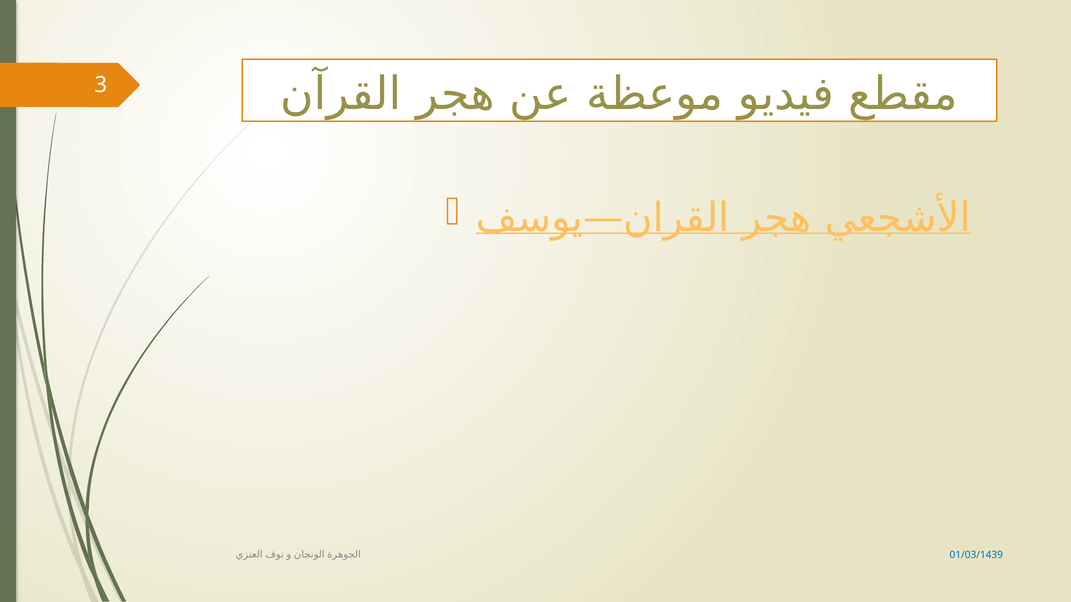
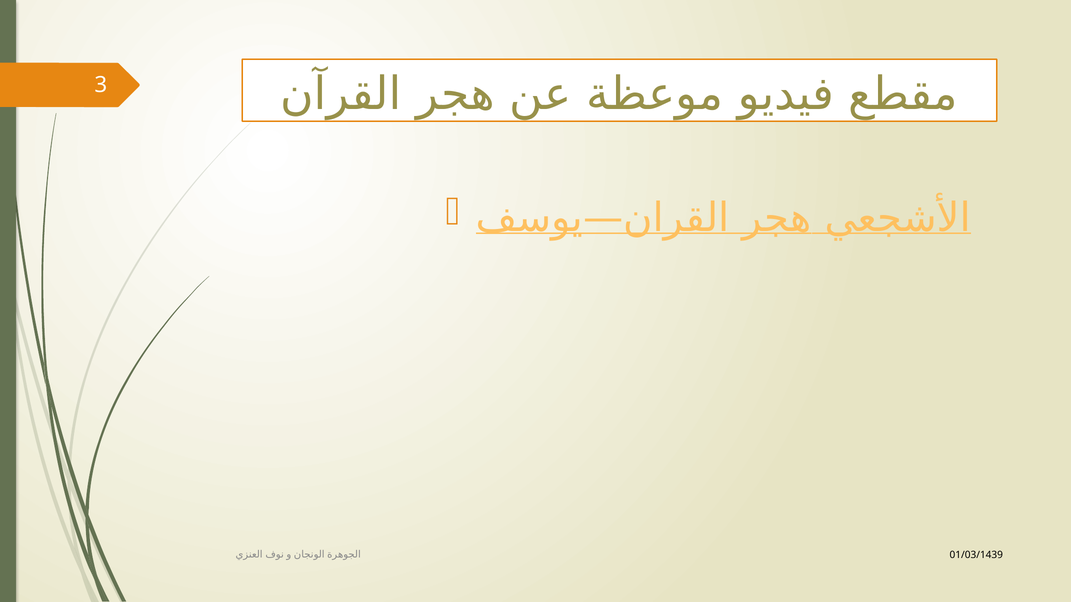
01/03/1439 colour: blue -> black
